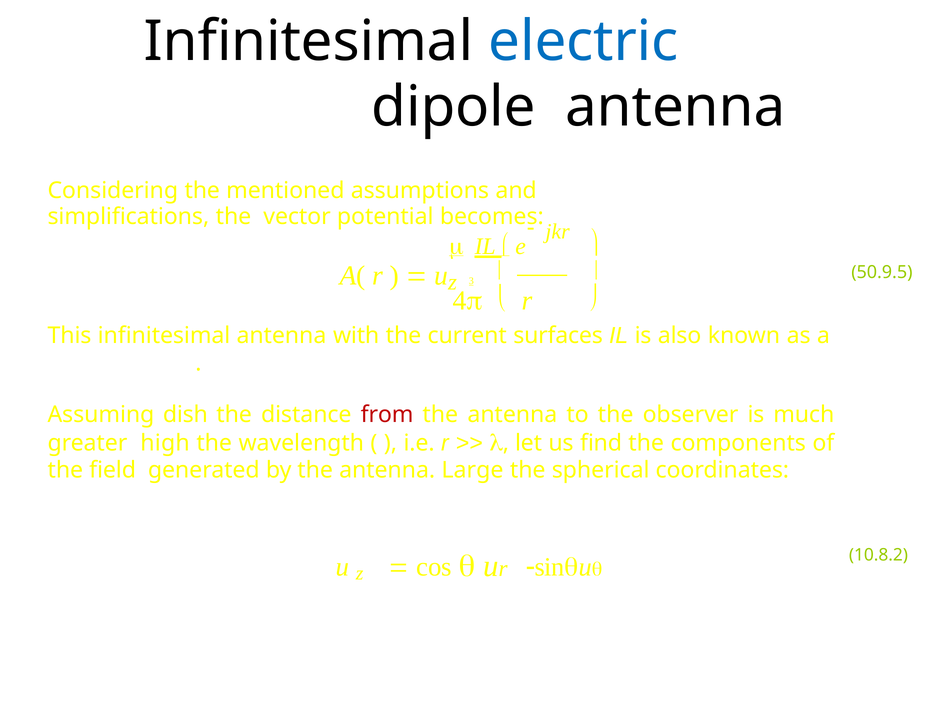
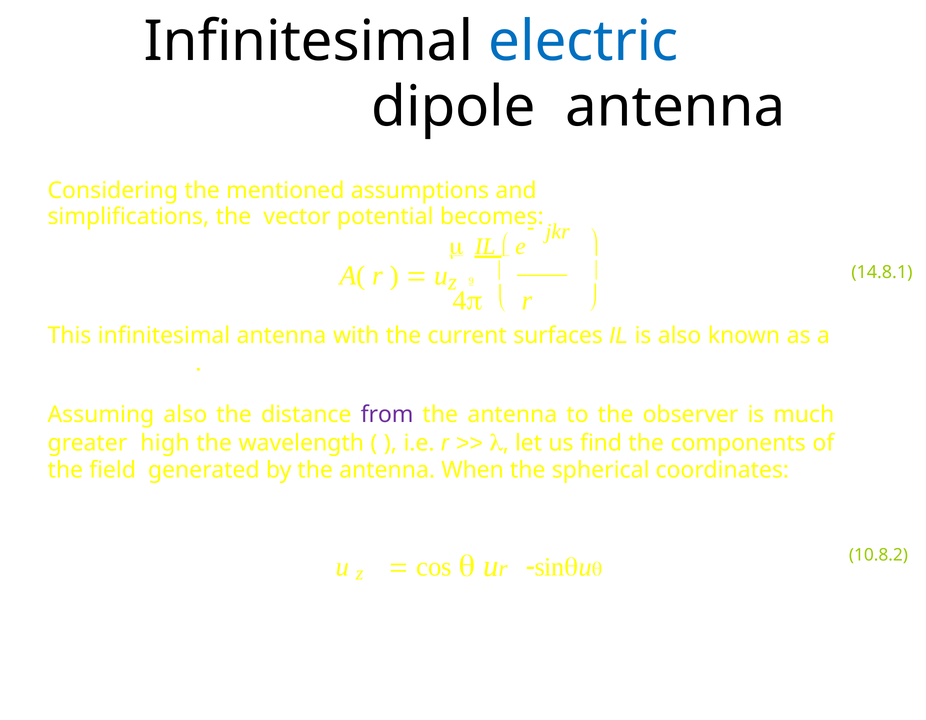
3: 3 -> 9
50.9.5: 50.9.5 -> 14.8.1
Assuming dish: dish -> also
from colour: red -> purple
Large: Large -> When
